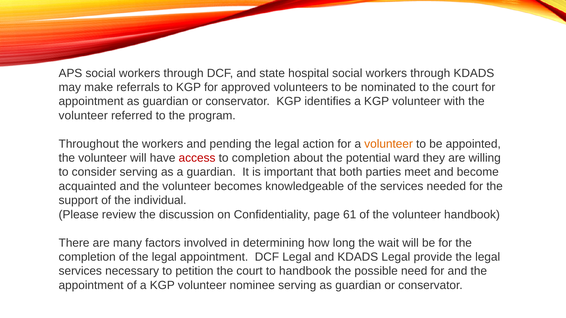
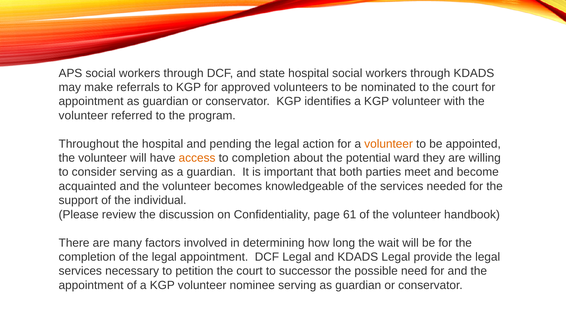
the workers: workers -> hospital
access colour: red -> orange
to handbook: handbook -> successor
